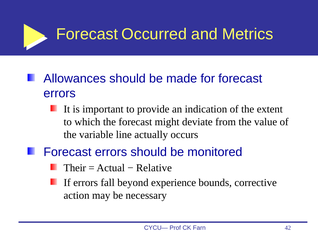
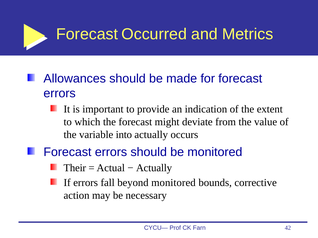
line: line -> into
Relative at (154, 168): Relative -> Actually
beyond experience: experience -> monitored
